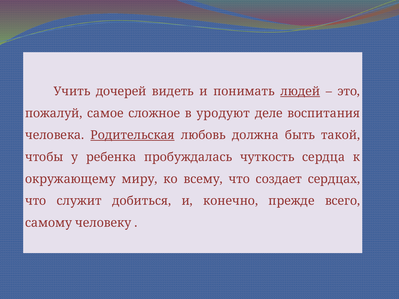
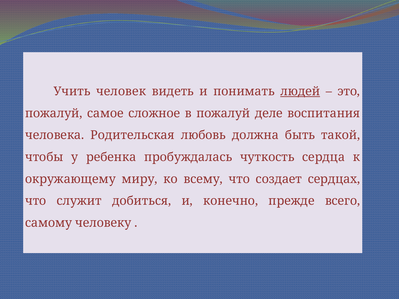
дочерей: дочерей -> человек
в уродуют: уродуют -> пожалуй
Родительская underline: present -> none
